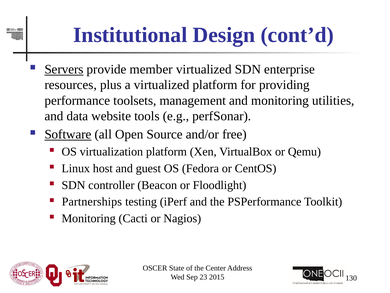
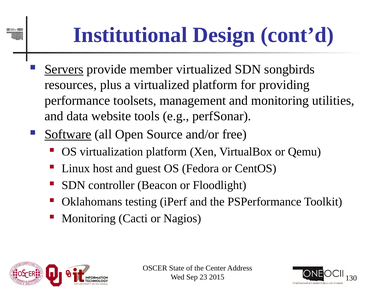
enterprise: enterprise -> songbirds
Partnerships: Partnerships -> Oklahomans
